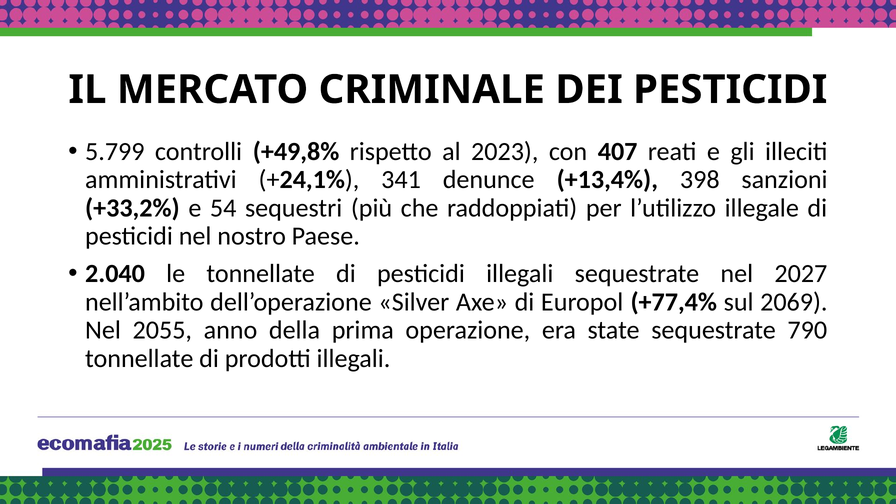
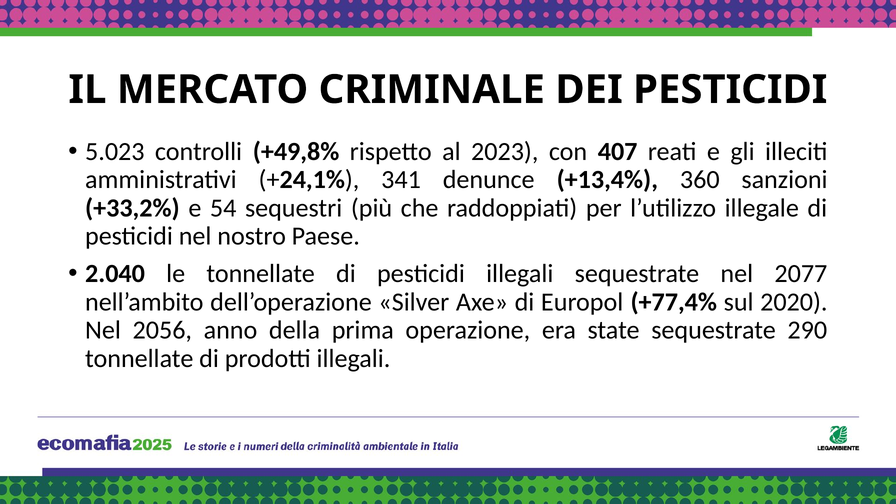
5.799: 5.799 -> 5.023
398: 398 -> 360
2027: 2027 -> 2077
2069: 2069 -> 2020
2055: 2055 -> 2056
790: 790 -> 290
